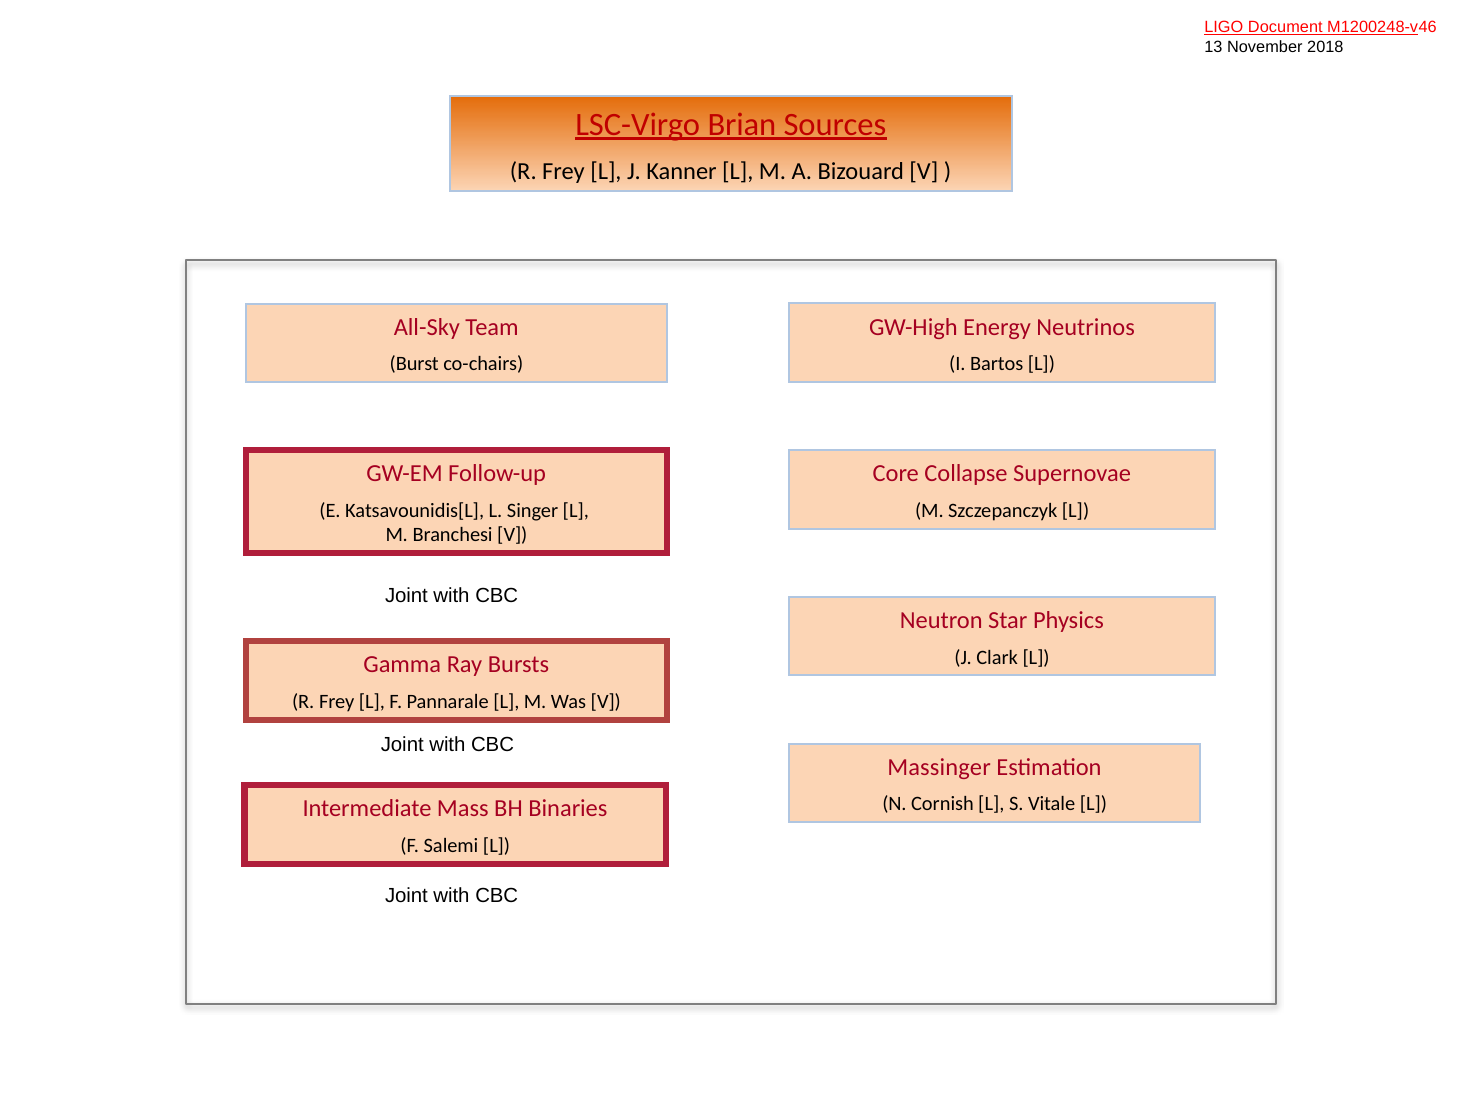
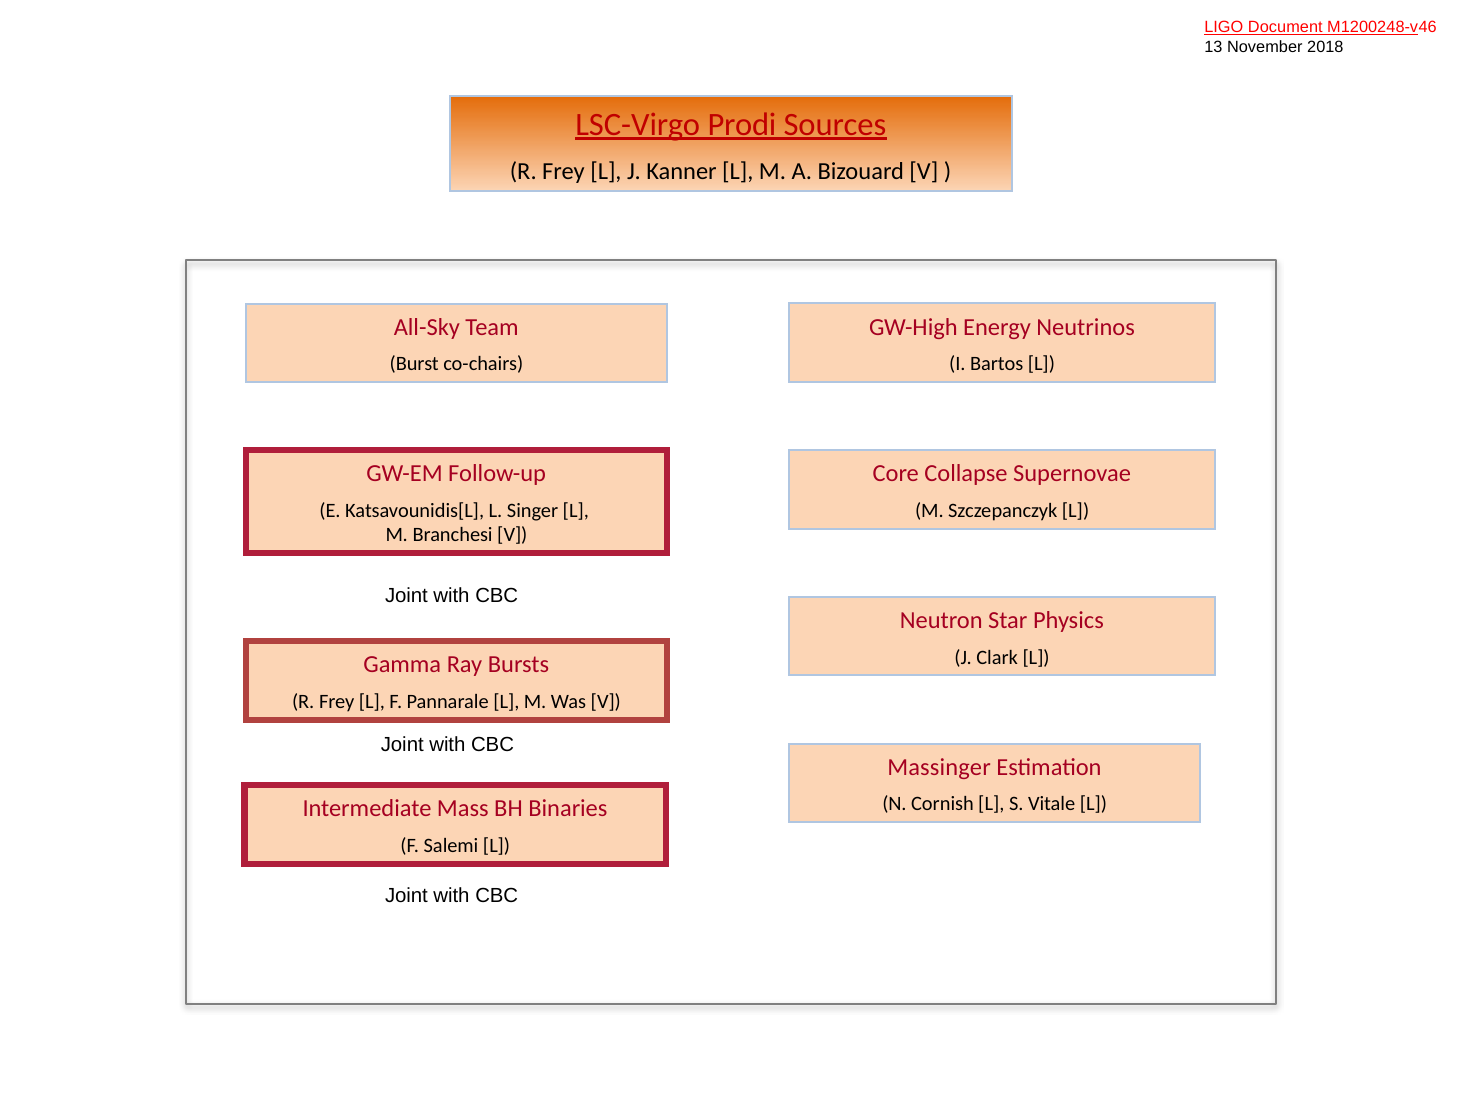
Brian: Brian -> Prodi
